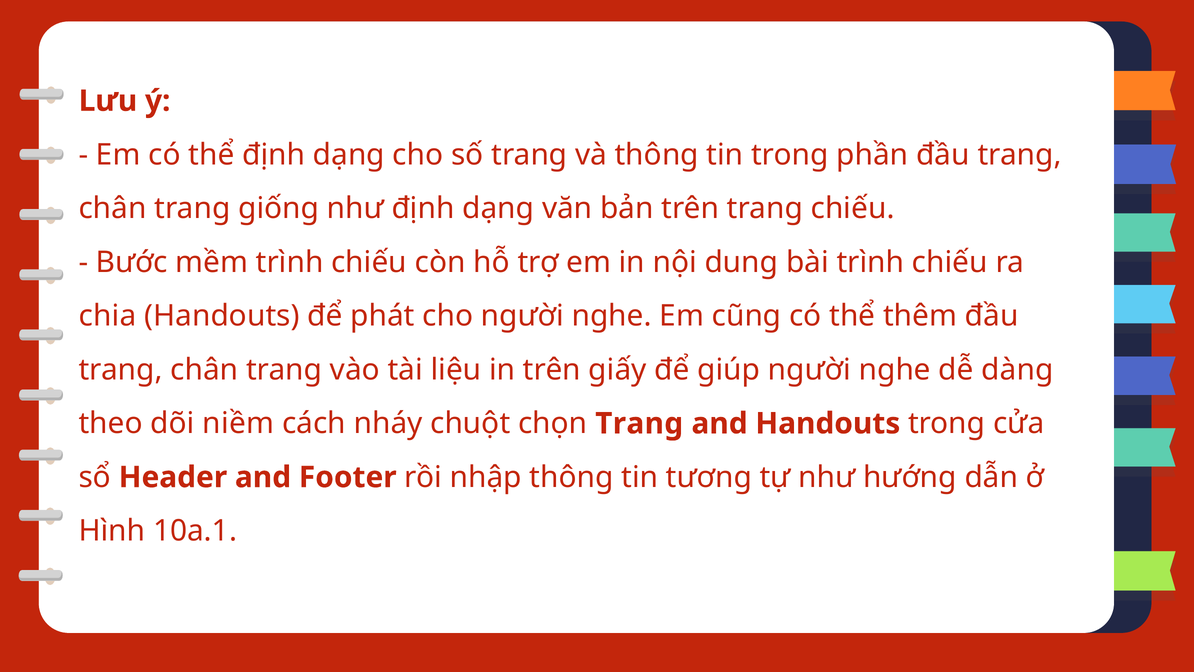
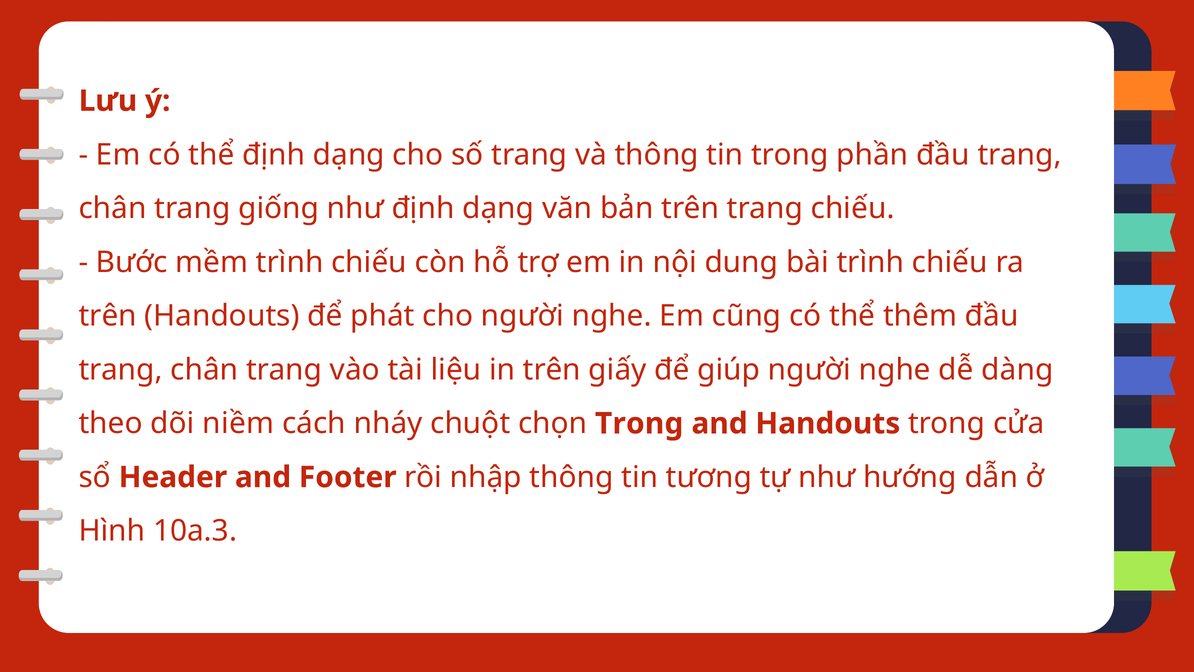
chia at (108, 316): chia -> trên
Trang at (639, 423): Trang -> Trong
10a.1: 10a.1 -> 10a.3
